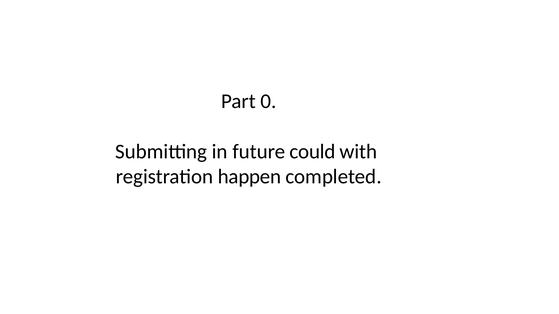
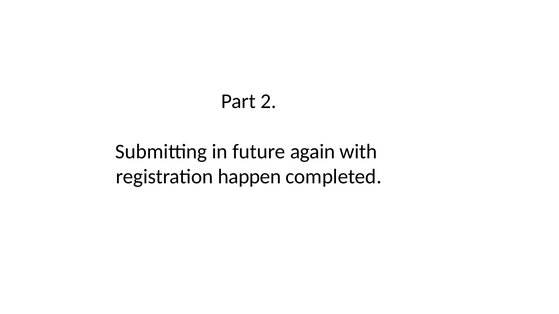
0: 0 -> 2
could: could -> again
